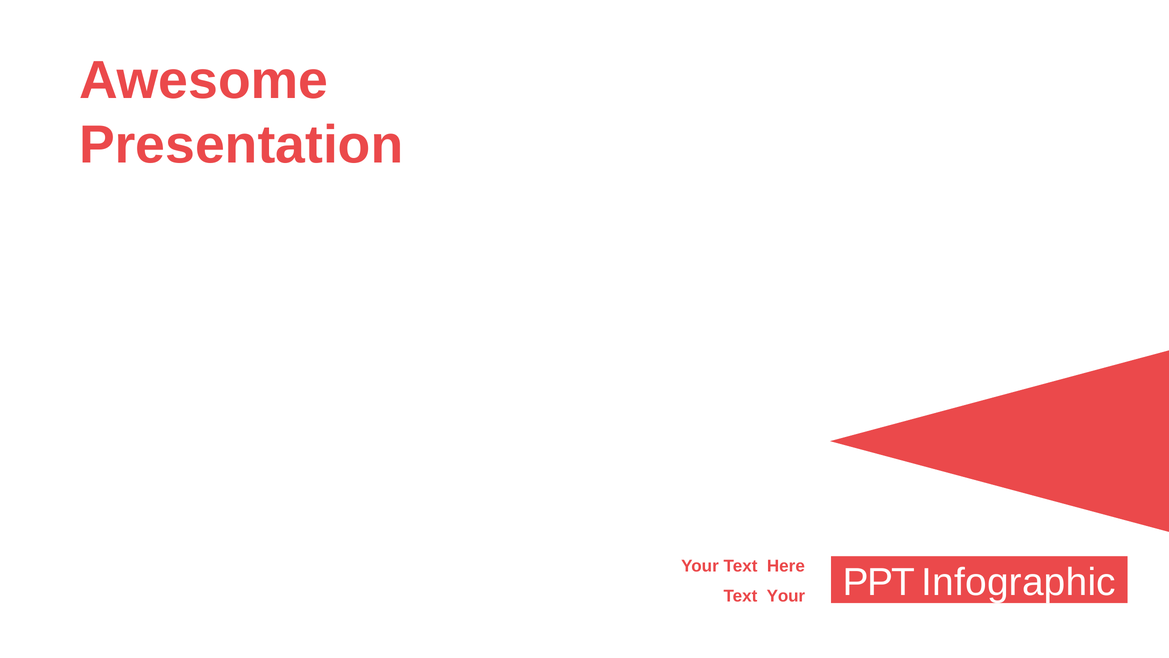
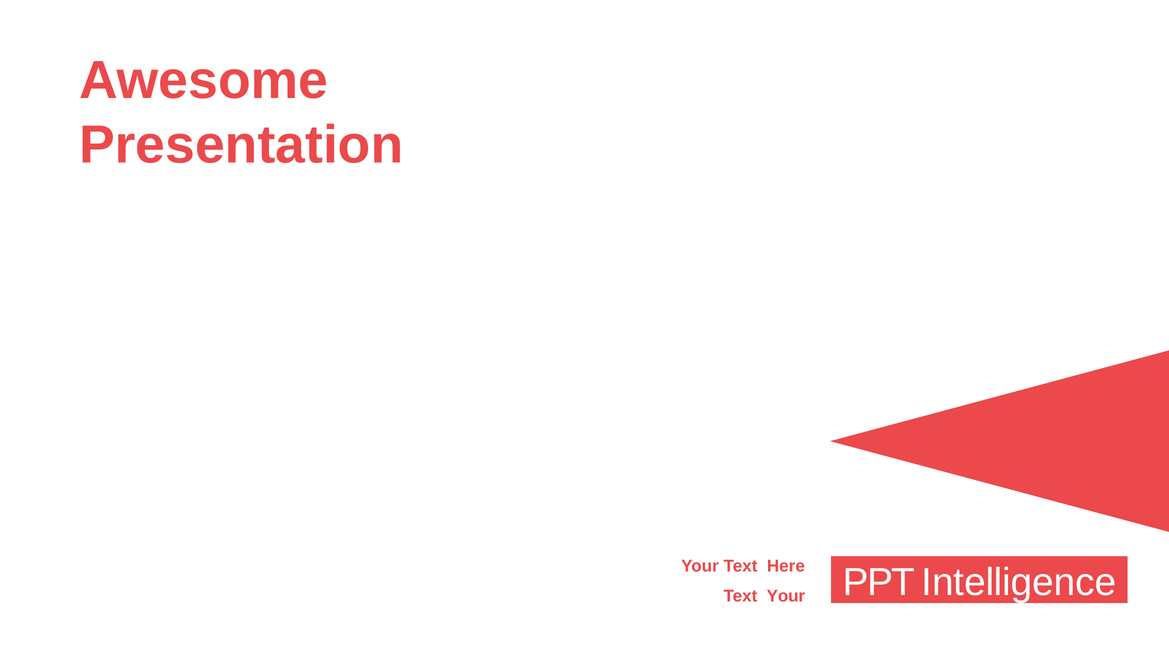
Infographic: Infographic -> Intelligence
